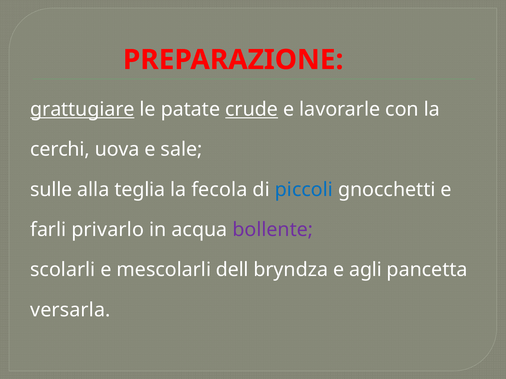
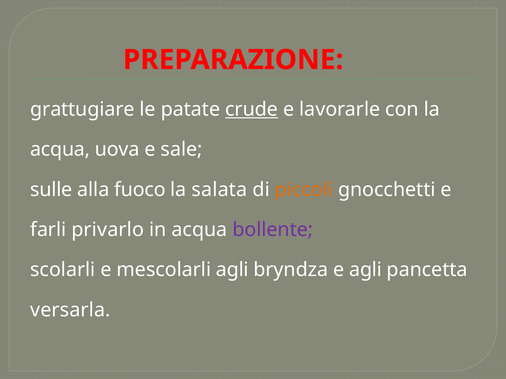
grattugiare underline: present -> none
cerchi at (60, 150): cerchi -> acqua
teglia: teglia -> fuoco
fecola: fecola -> salata
piccoli colour: blue -> orange
mescolarli dell: dell -> agli
